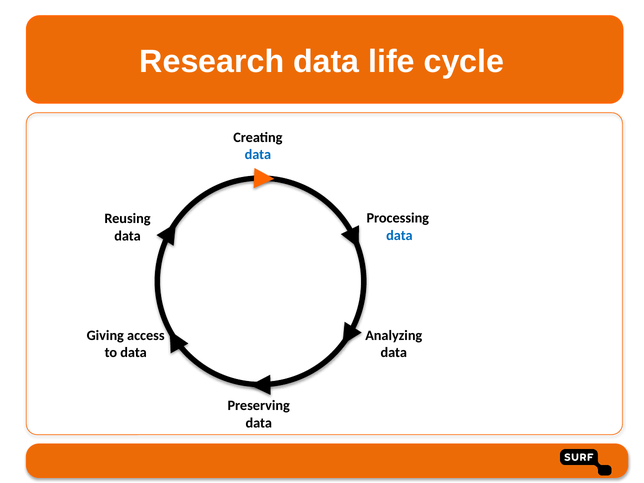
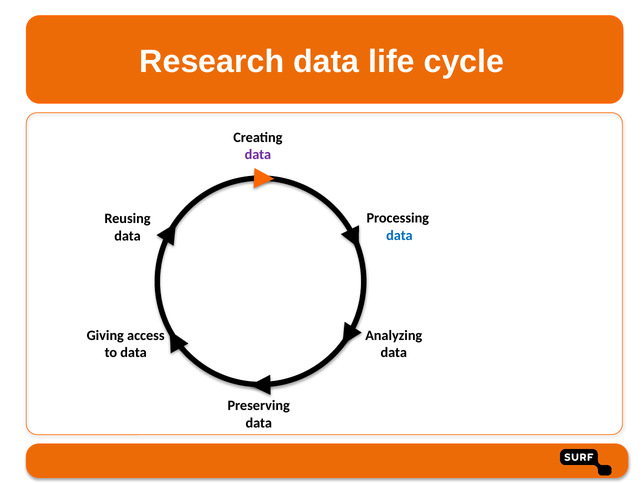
data at (258, 155) colour: blue -> purple
